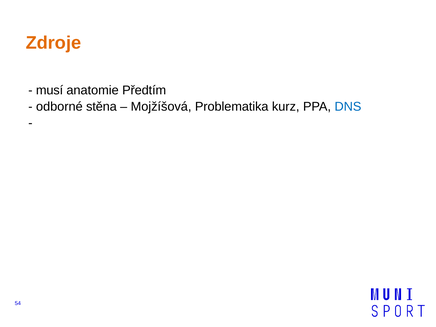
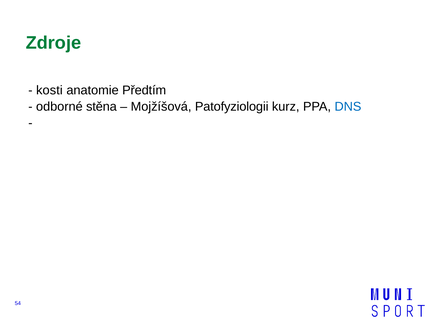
Zdroje colour: orange -> green
musí: musí -> kosti
Problematika: Problematika -> Patofyziologii
